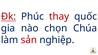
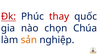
sản colour: red -> orange
